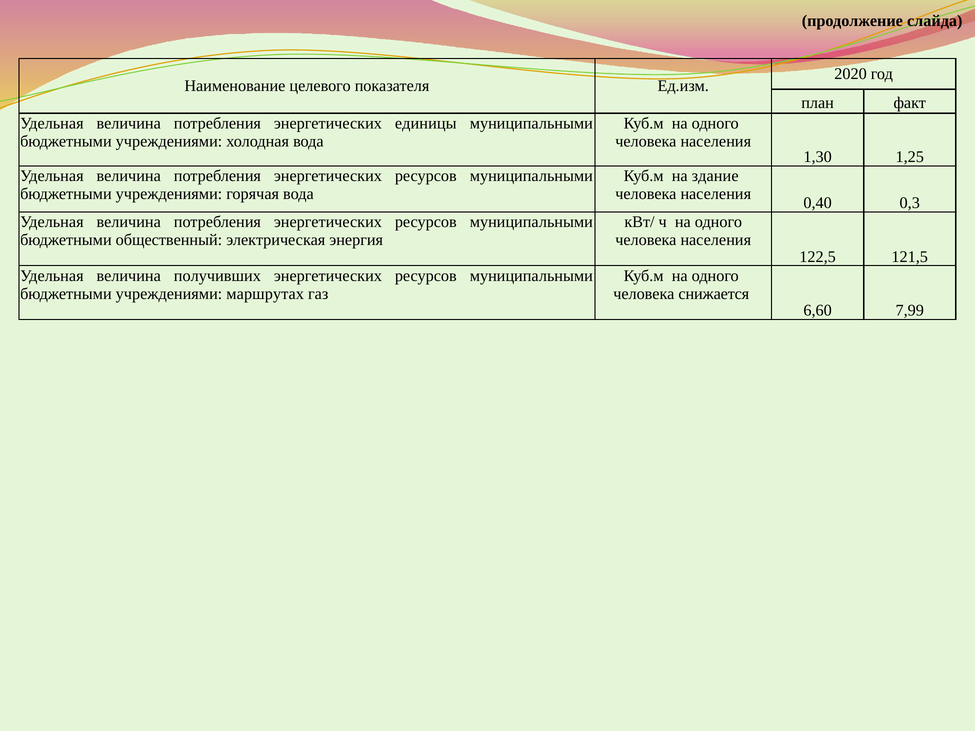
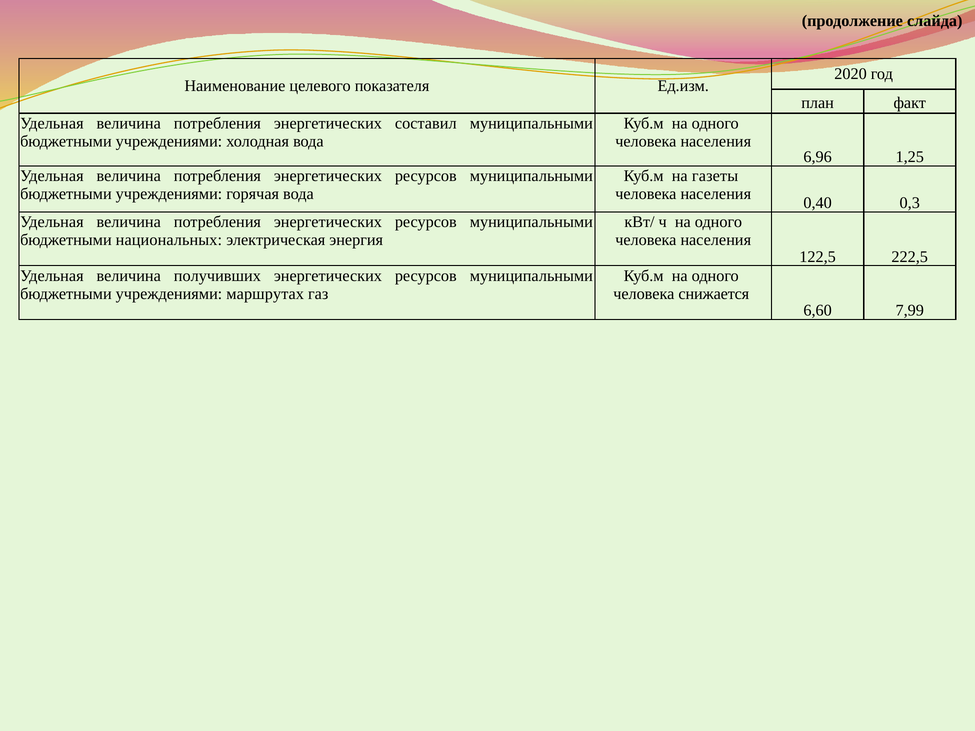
единицы: единицы -> составил
1,30: 1,30 -> 6,96
здание: здание -> газеты
общественный: общественный -> национальных
121,5: 121,5 -> 222,5
